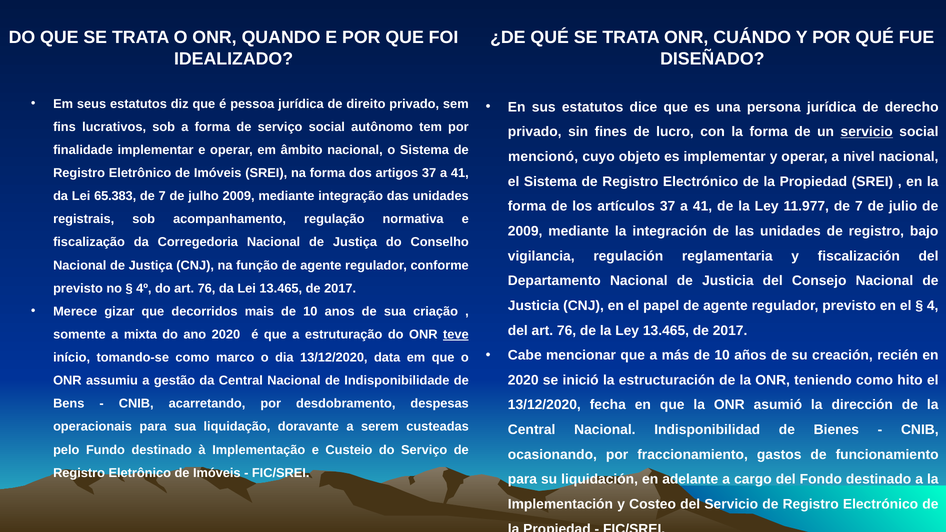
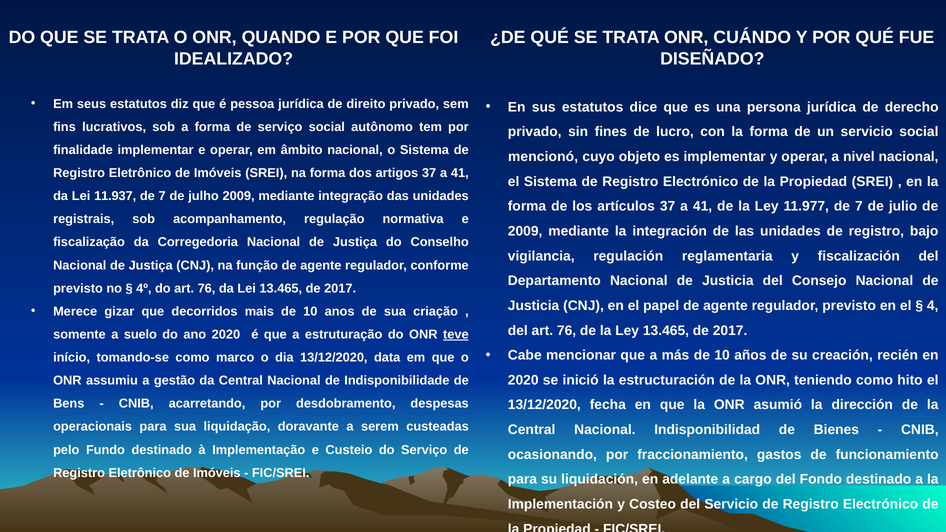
servicio at (867, 132) underline: present -> none
65.383: 65.383 -> 11.937
mixta: mixta -> suelo
